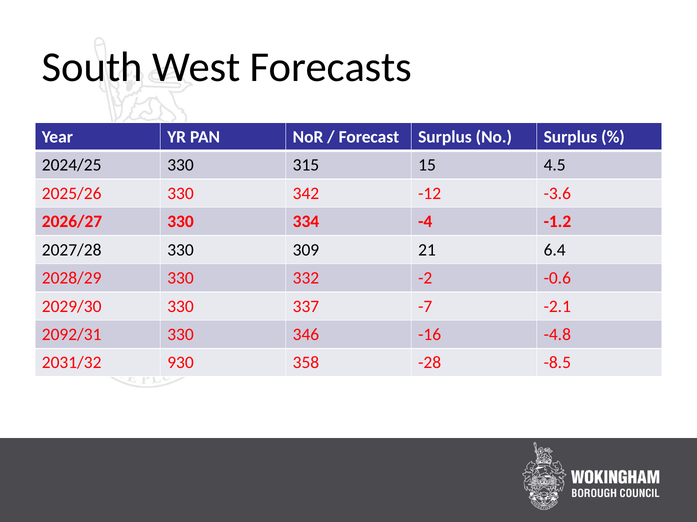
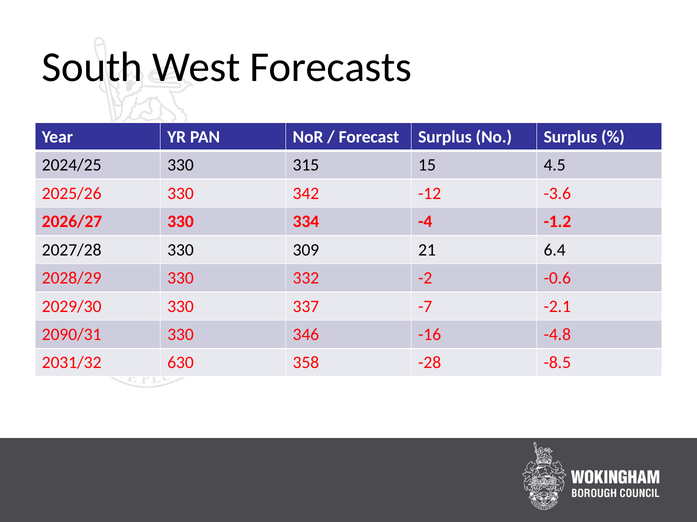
2092/31: 2092/31 -> 2090/31
930: 930 -> 630
